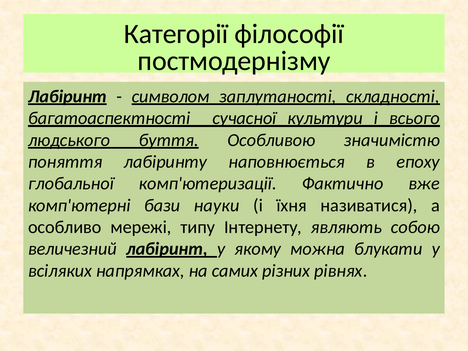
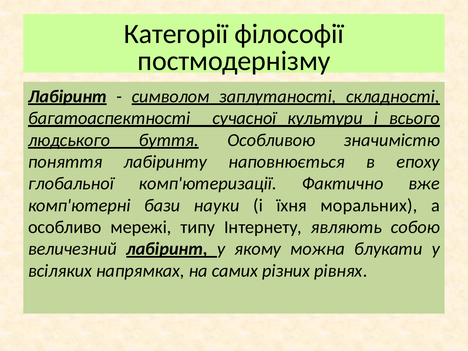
називатися: називатися -> моральних
